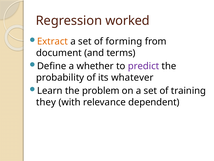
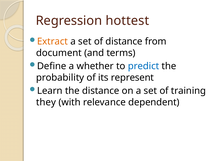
worked: worked -> hottest
of forming: forming -> distance
predict colour: purple -> blue
whatever: whatever -> represent
the problem: problem -> distance
